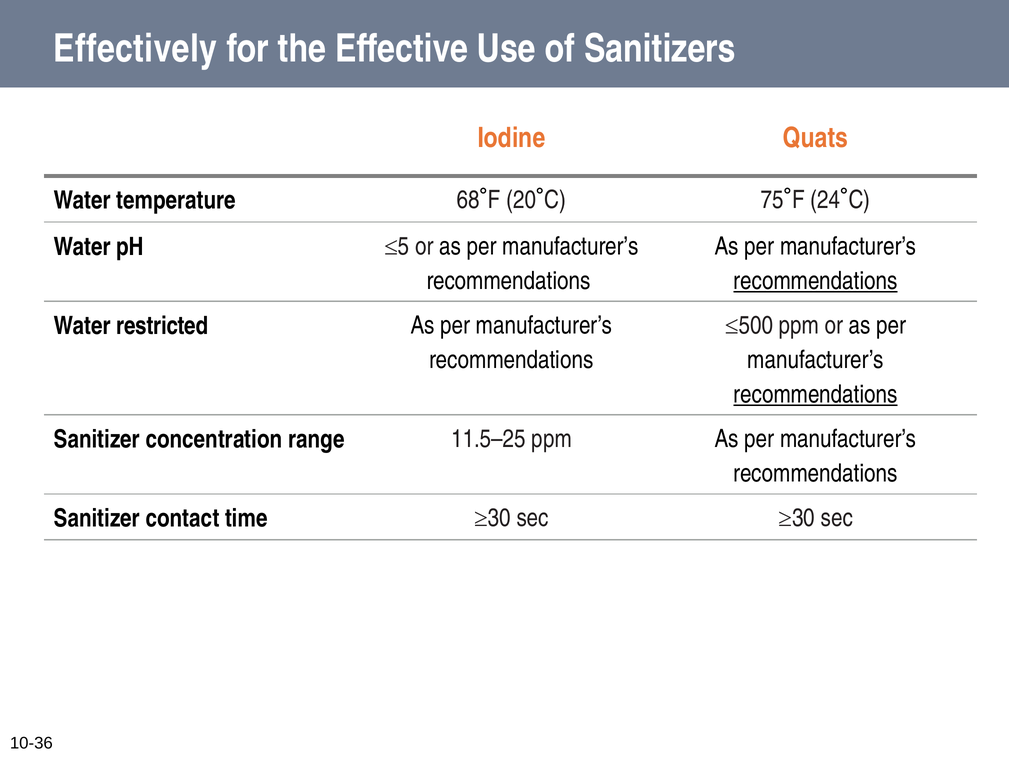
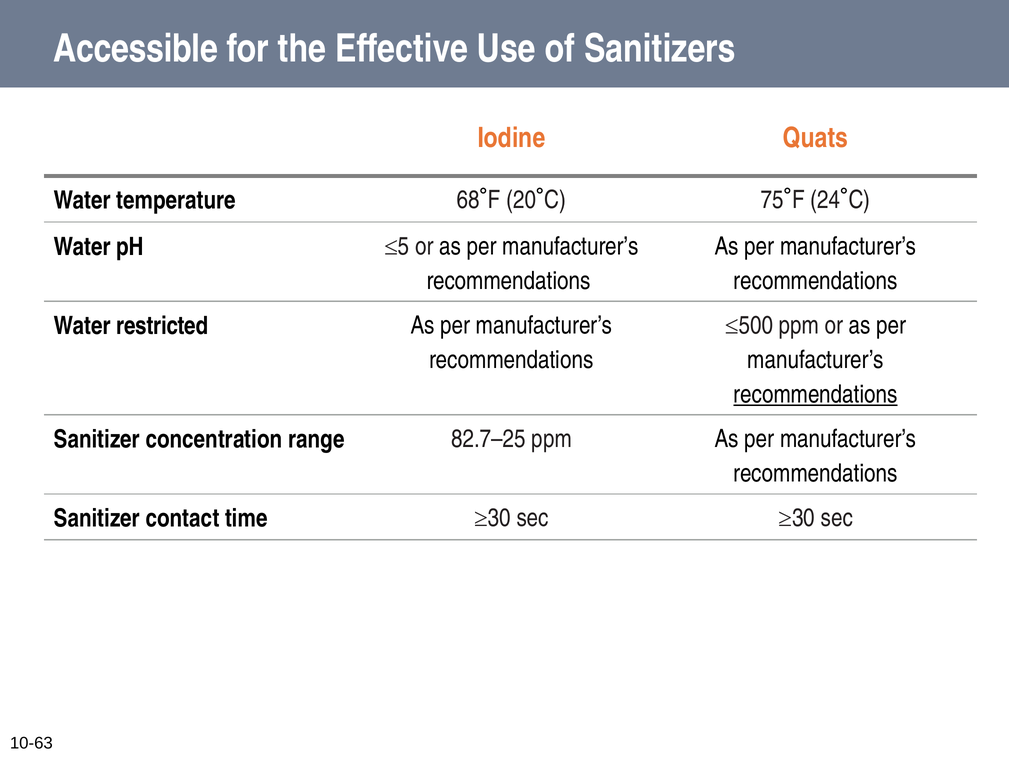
Effectively: Effectively -> Accessible
recommendations at (815, 281) underline: present -> none
11.5–25: 11.5–25 -> 82.7–25
10-36: 10-36 -> 10-63
